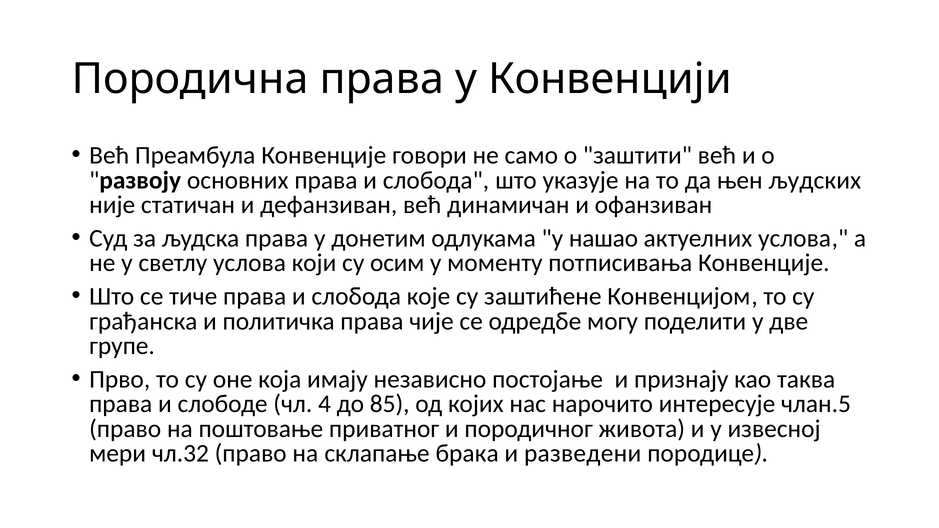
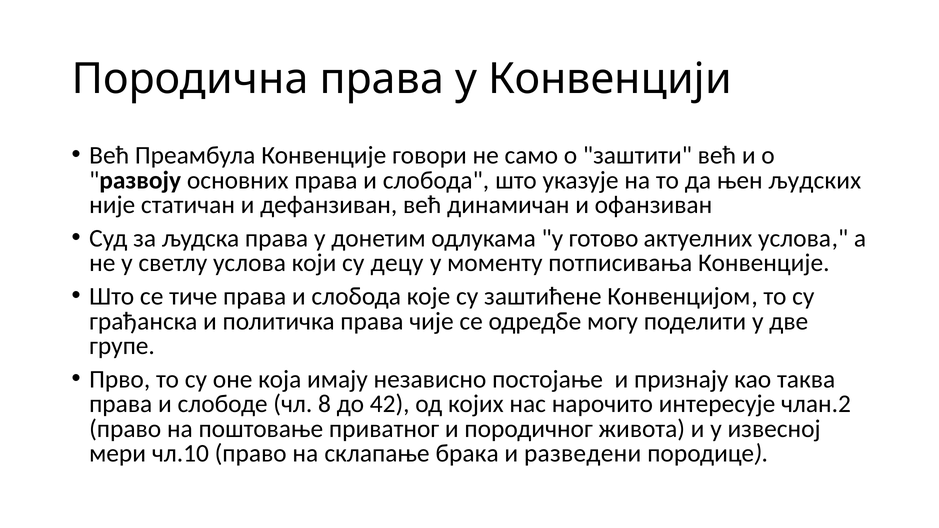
нашао: нашао -> готово
осим: осим -> децу
4: 4 -> 8
85: 85 -> 42
члан.5: члан.5 -> члан.2
чл.32: чл.32 -> чл.10
